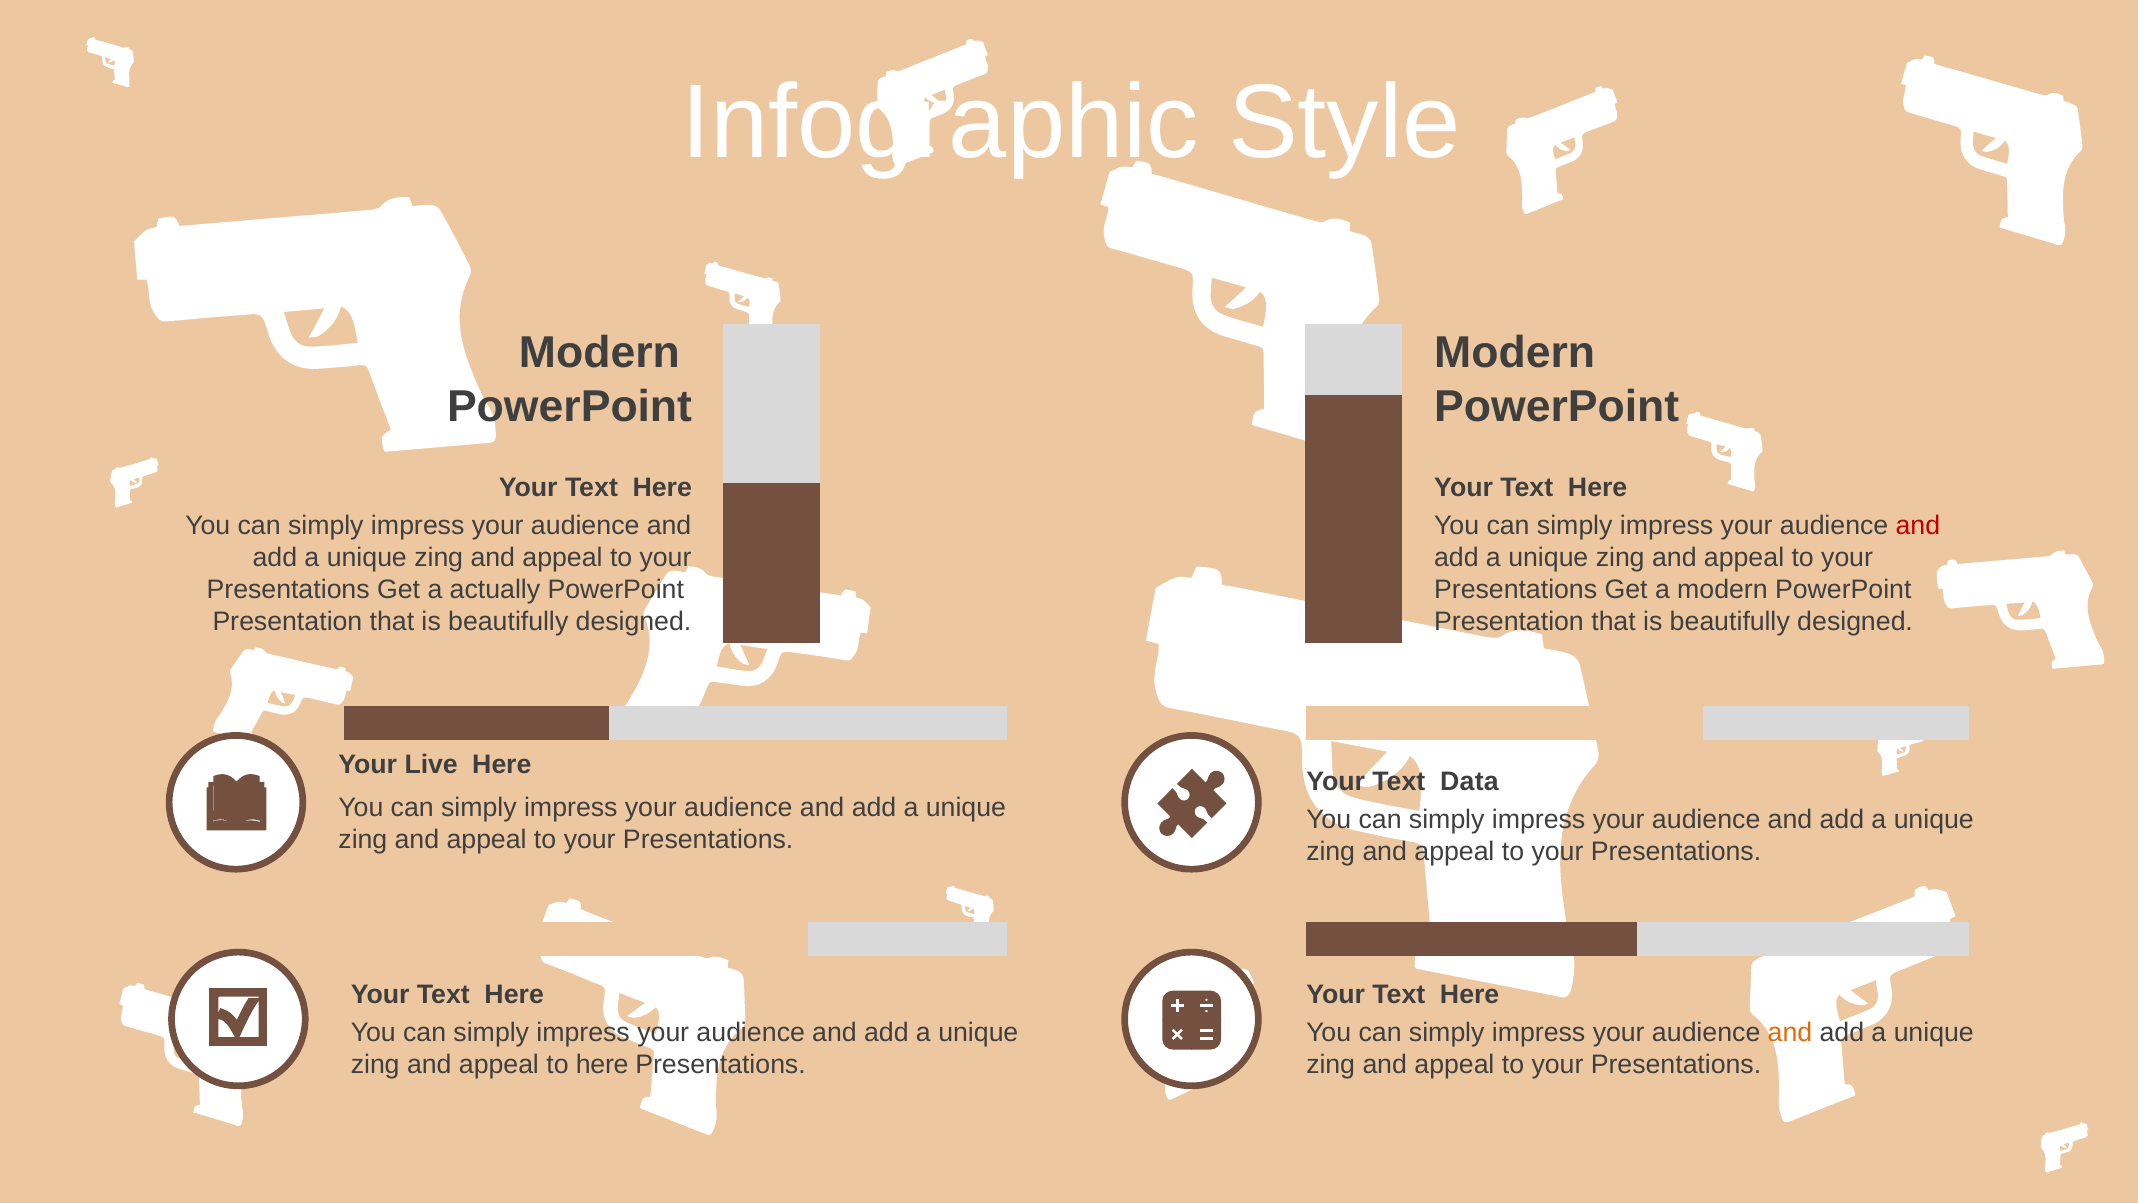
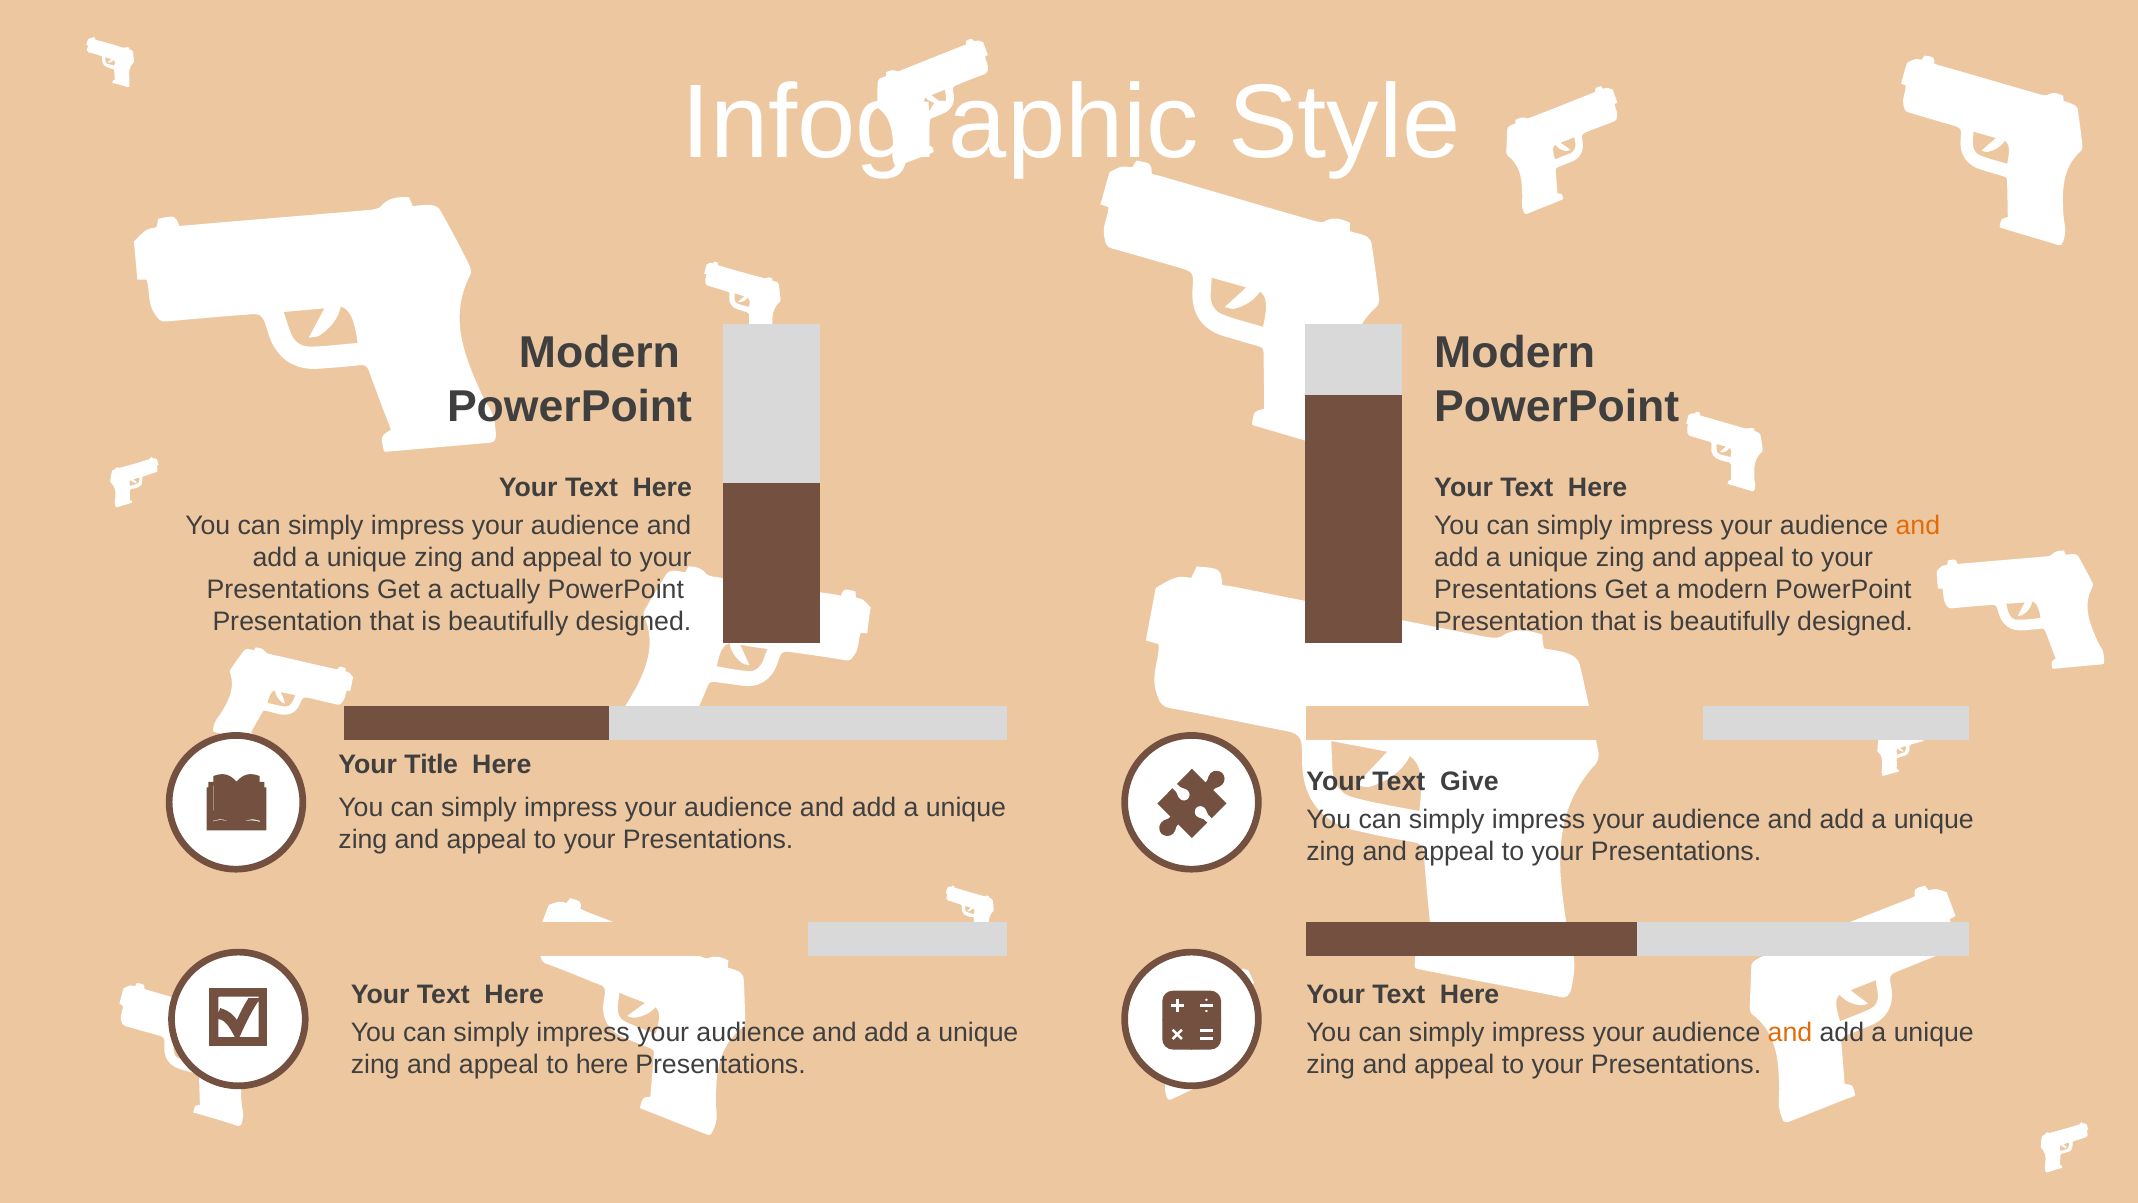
and at (1918, 525) colour: red -> orange
Live: Live -> Title
Data: Data -> Give
